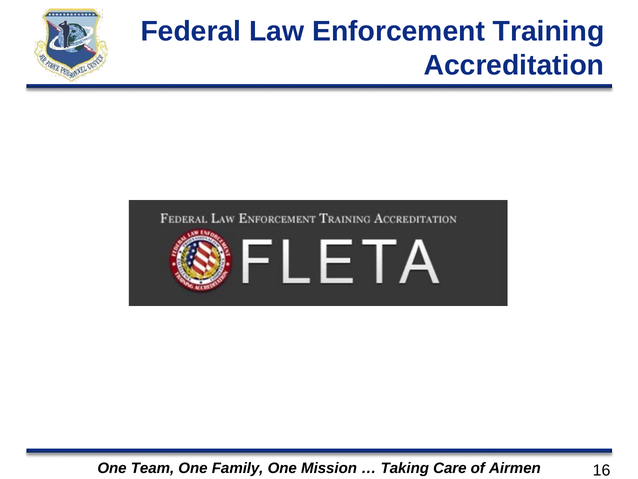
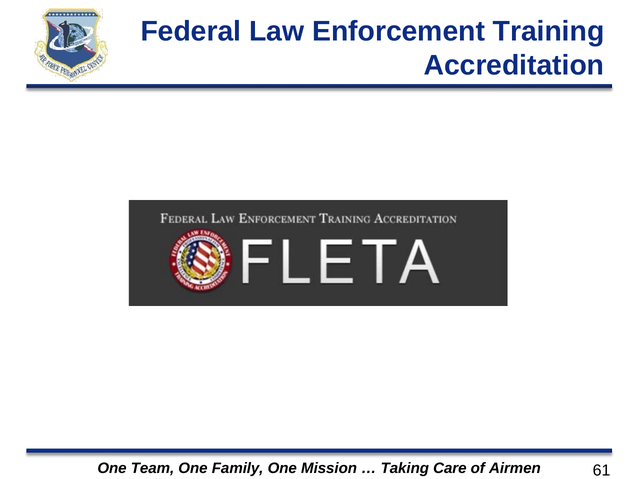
16: 16 -> 61
